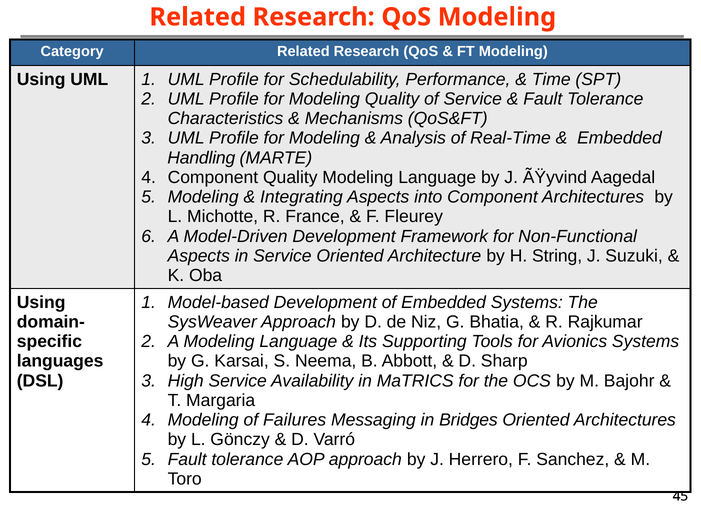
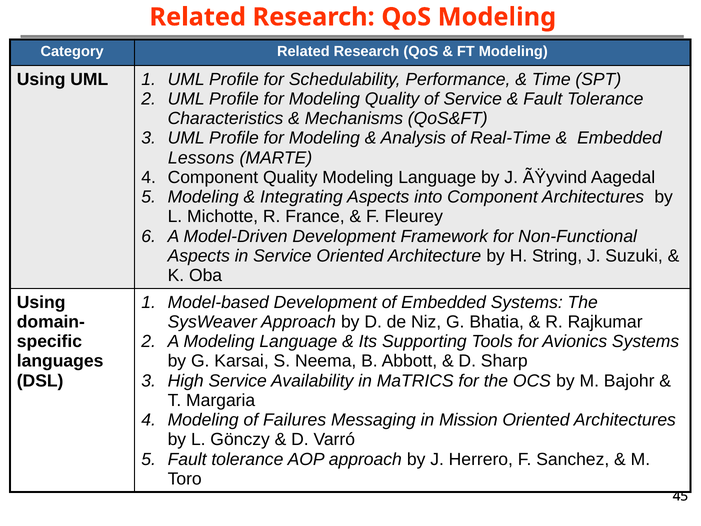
Handling: Handling -> Lessons
Bridges: Bridges -> Mission
